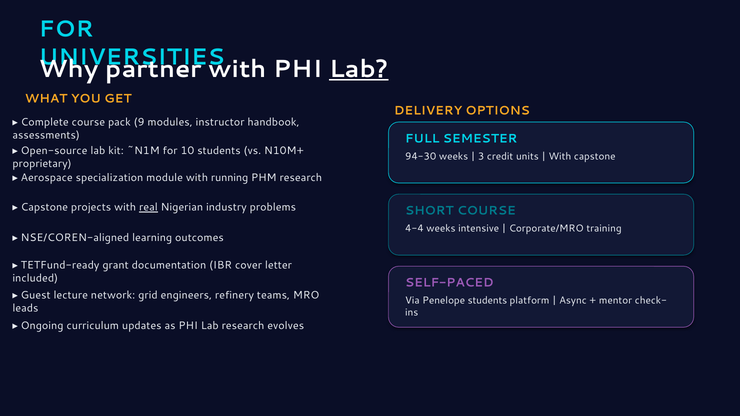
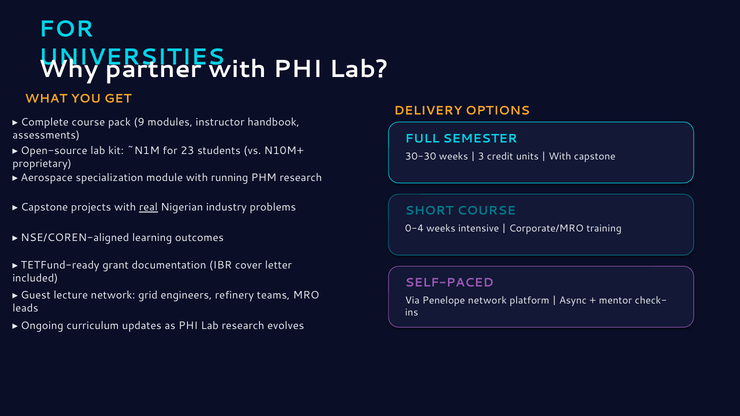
Lab at (359, 69) underline: present -> none
10: 10 -> 23
94-30: 94-30 -> 30-30
4-4: 4-4 -> 0-4
Penelope students: students -> network
